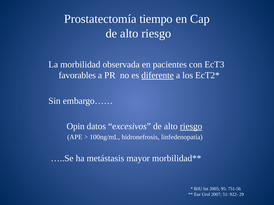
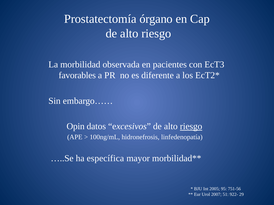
tiempo: tiempo -> órgano
diferente underline: present -> none
metástasis: metástasis -> específica
